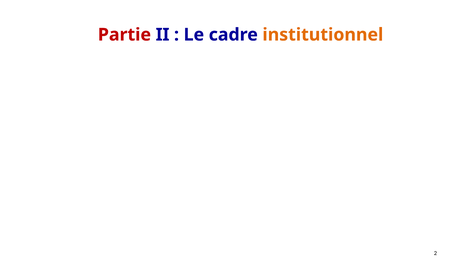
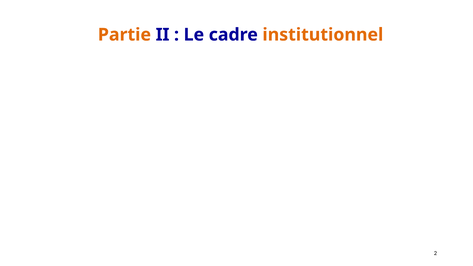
Partie colour: red -> orange
